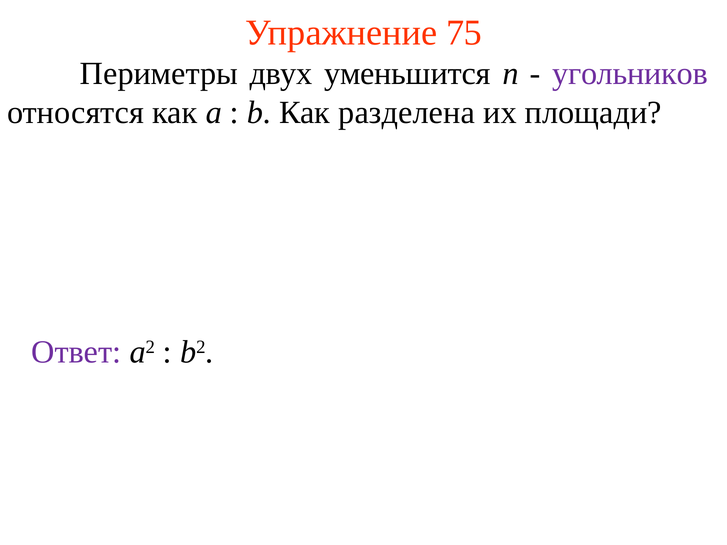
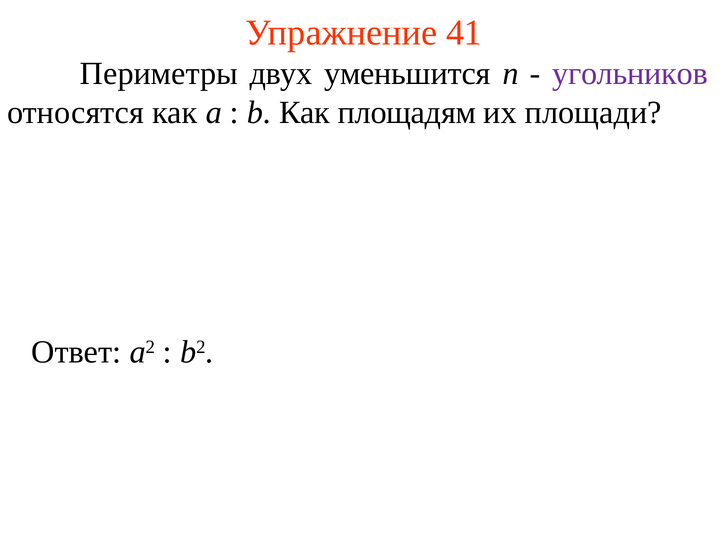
75: 75 -> 41
разделена: разделена -> площадям
Ответ colour: purple -> black
